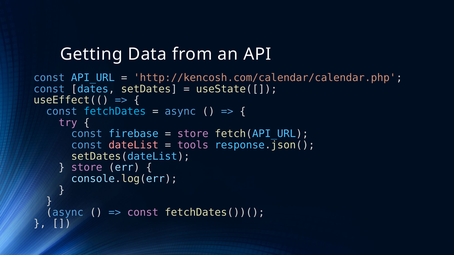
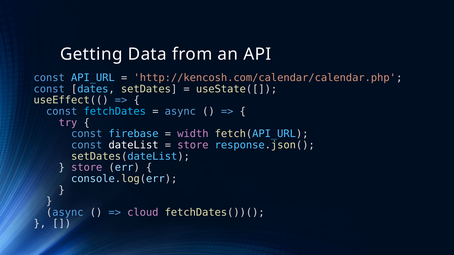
store at (193, 134): store -> width
dateList colour: pink -> white
tools at (193, 145): tools -> store
const at (143, 213): const -> cloud
